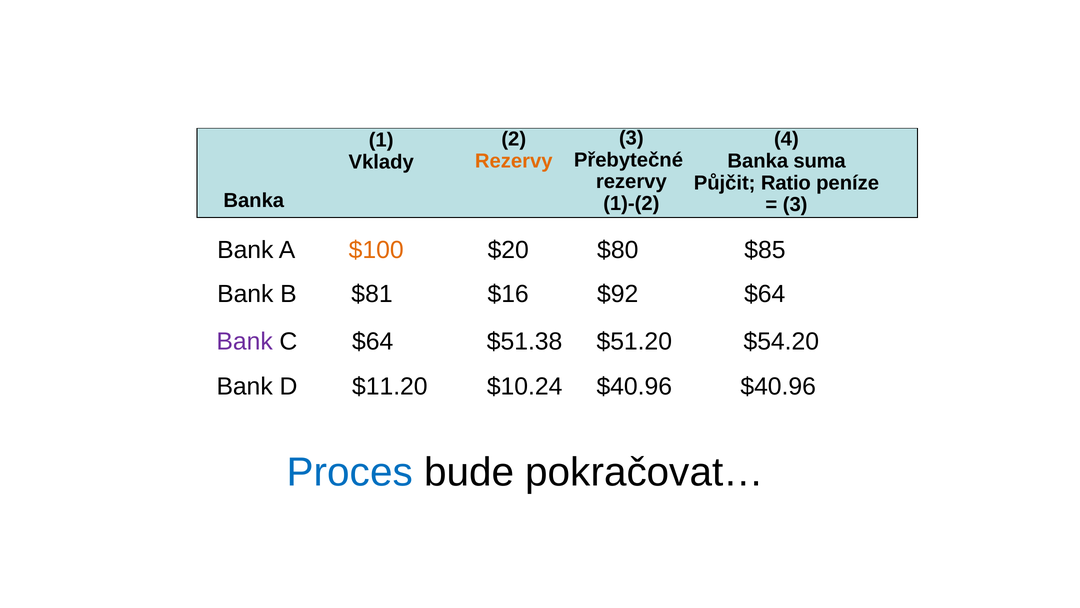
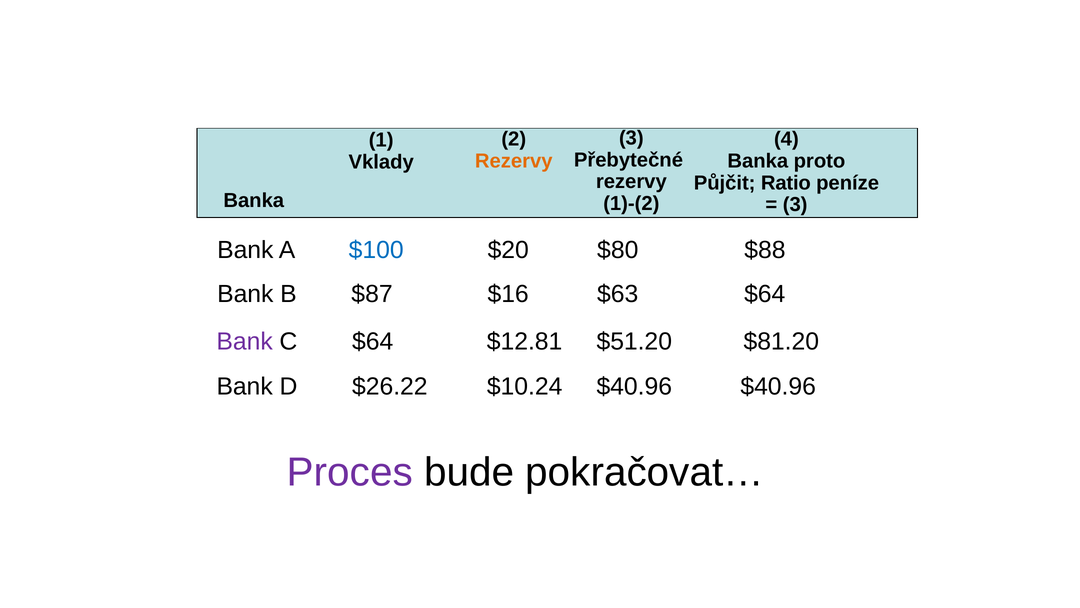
suma: suma -> proto
$100 colour: orange -> blue
$85: $85 -> $88
$81: $81 -> $87
$92: $92 -> $63
$51.38: $51.38 -> $12.81
$54.20: $54.20 -> $81.20
$11.20: $11.20 -> $26.22
Proces colour: blue -> purple
